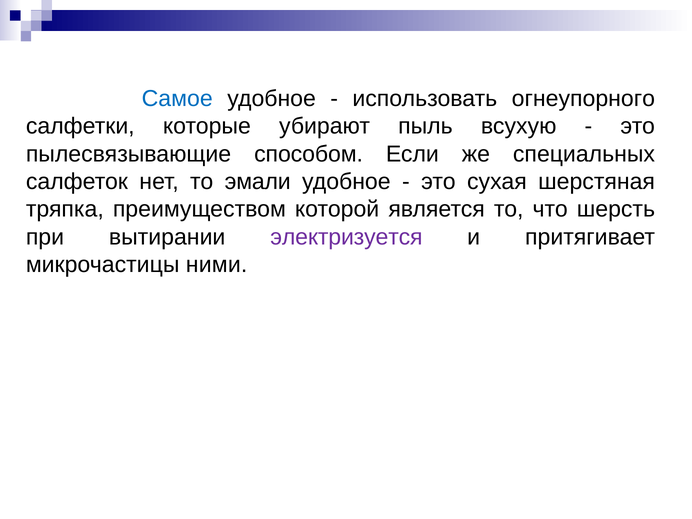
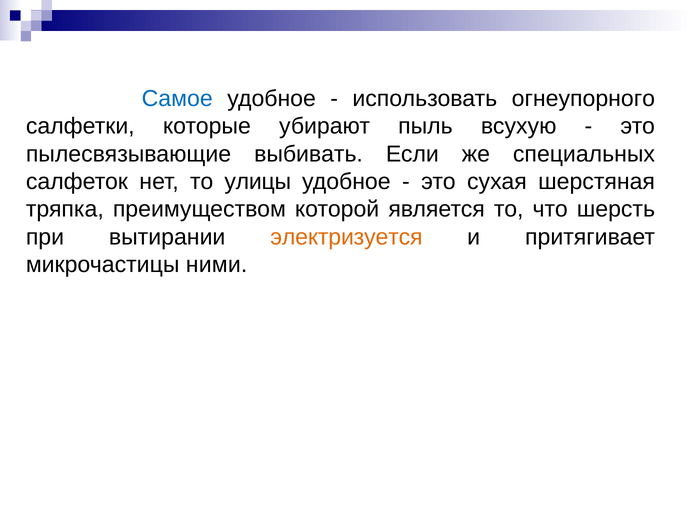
способом: способом -> выбивать
эмали: эмали -> улицы
электризуется colour: purple -> orange
